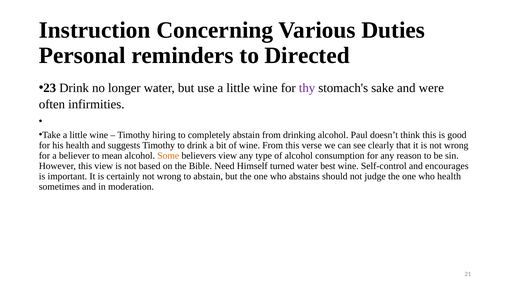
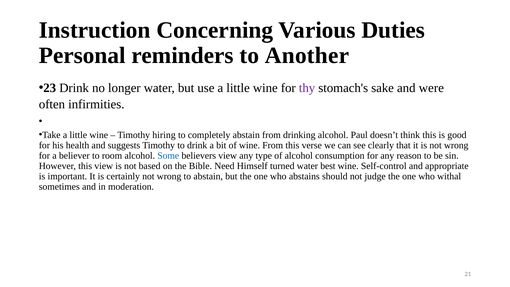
Directed: Directed -> Another
mean: mean -> room
Some colour: orange -> blue
encourages: encourages -> appropriate
who health: health -> withal
